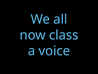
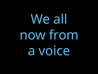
class: class -> from
